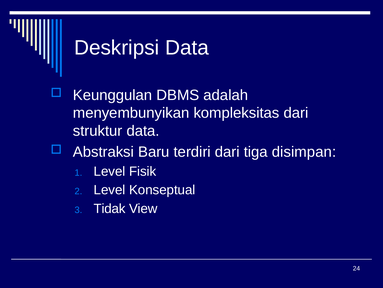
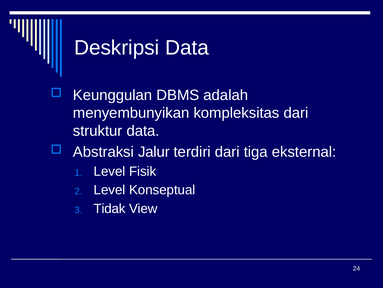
Baru: Baru -> Jalur
disimpan: disimpan -> eksternal
